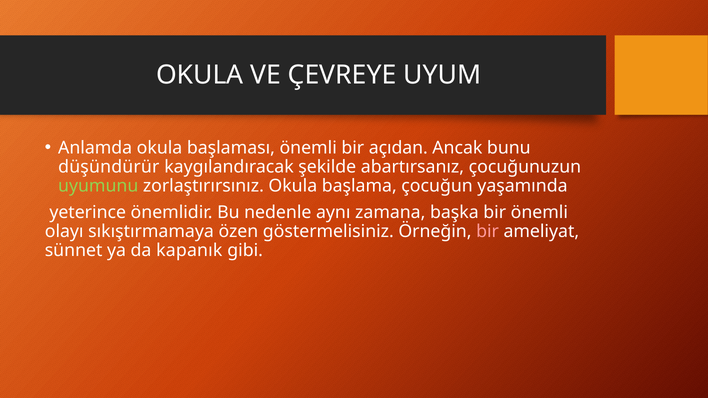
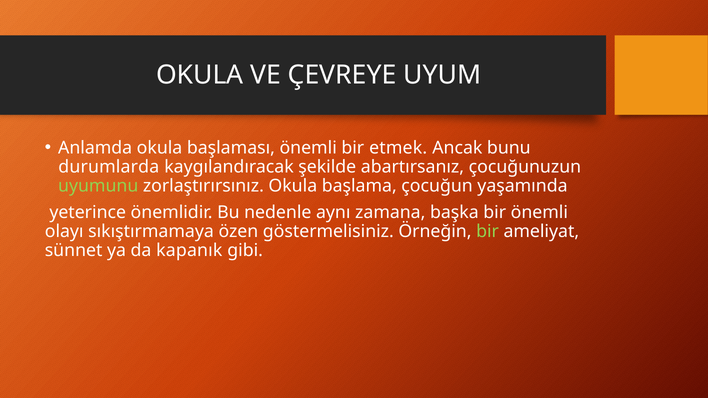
açıdan: açıdan -> etmek
düşündürür: düşündürür -> durumlarda
bir at (488, 232) colour: pink -> light green
